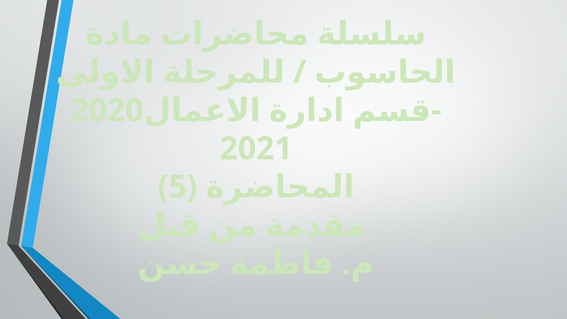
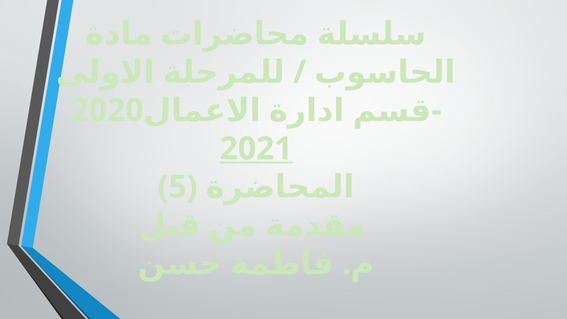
2021 underline: none -> present
